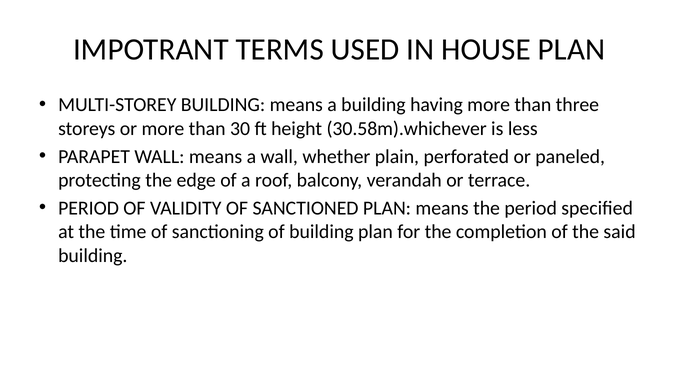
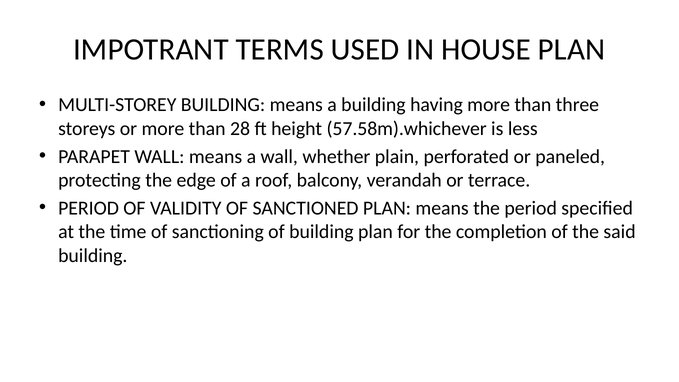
30: 30 -> 28
30.58m).whichever: 30.58m).whichever -> 57.58m).whichever
